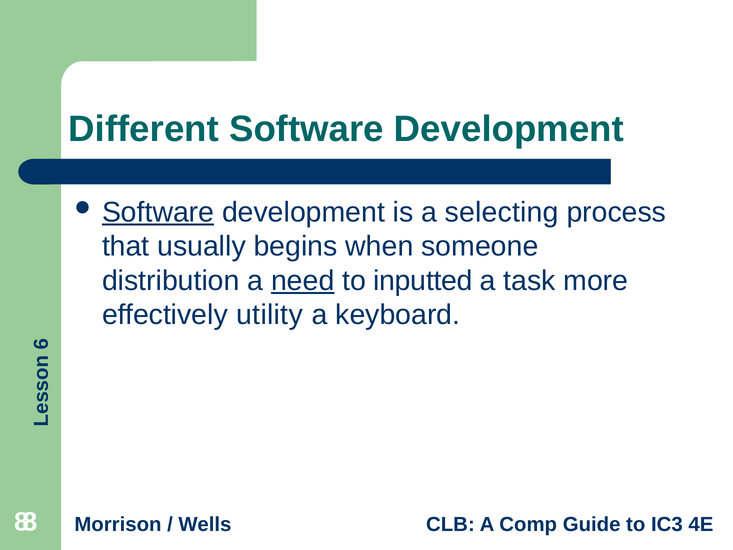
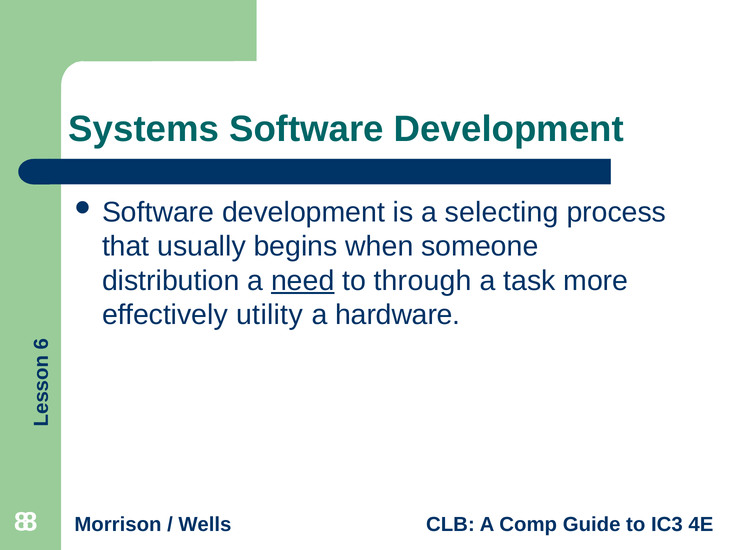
Different: Different -> Systems
Software at (158, 212) underline: present -> none
inputted: inputted -> through
keyboard: keyboard -> hardware
